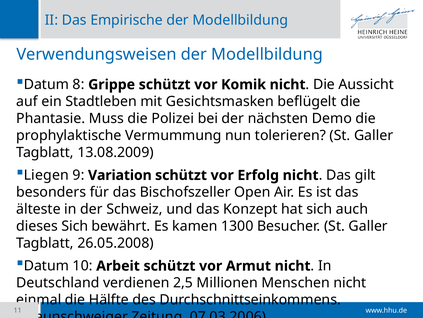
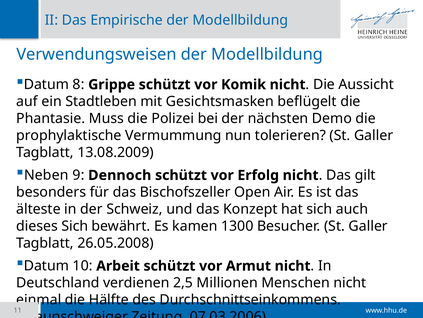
Liegen: Liegen -> Neben
Variation: Variation -> Dennoch
